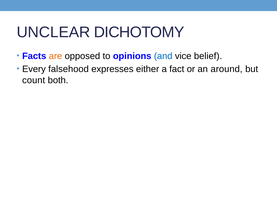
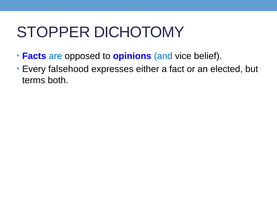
UNCLEAR: UNCLEAR -> STOPPER
are colour: orange -> blue
around: around -> elected
count: count -> terms
